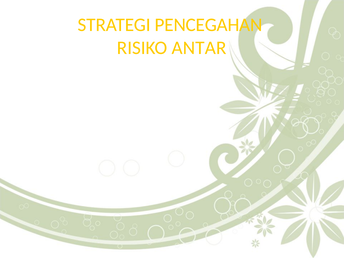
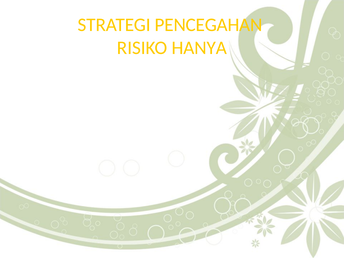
ANTAR: ANTAR -> HANYA
